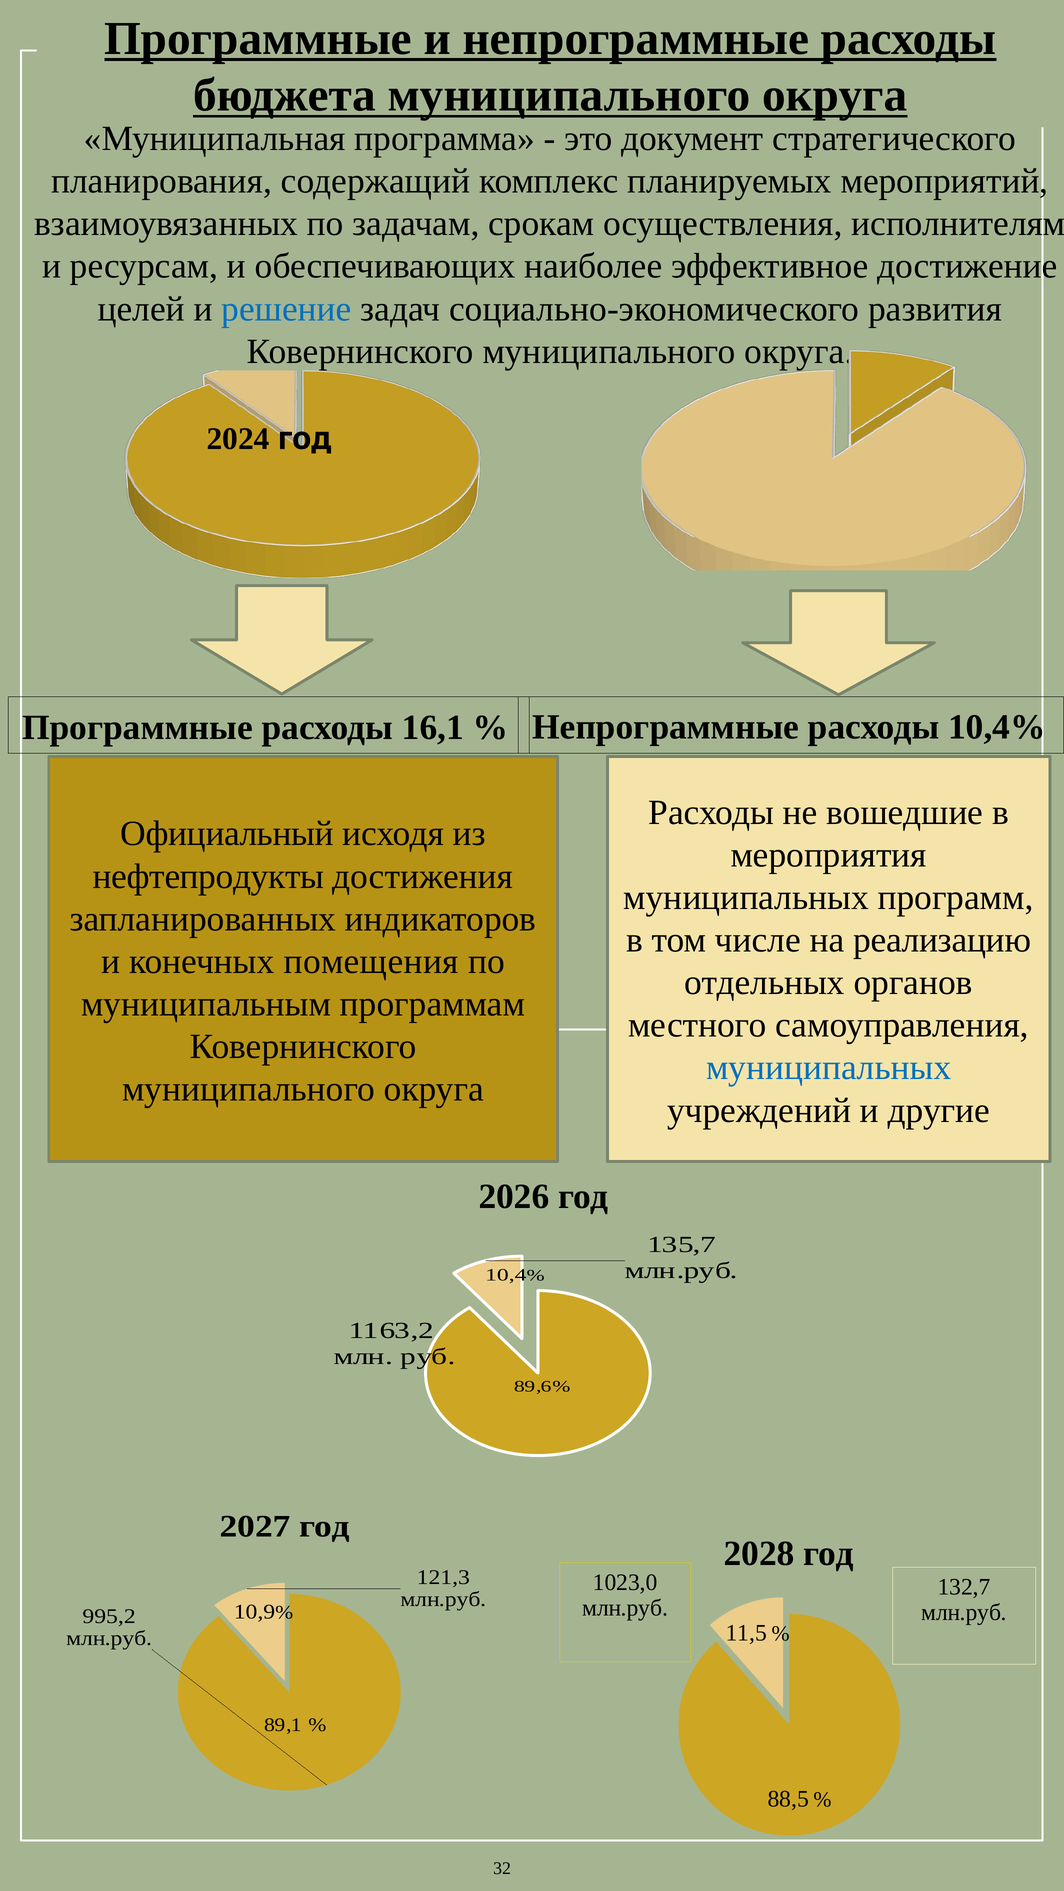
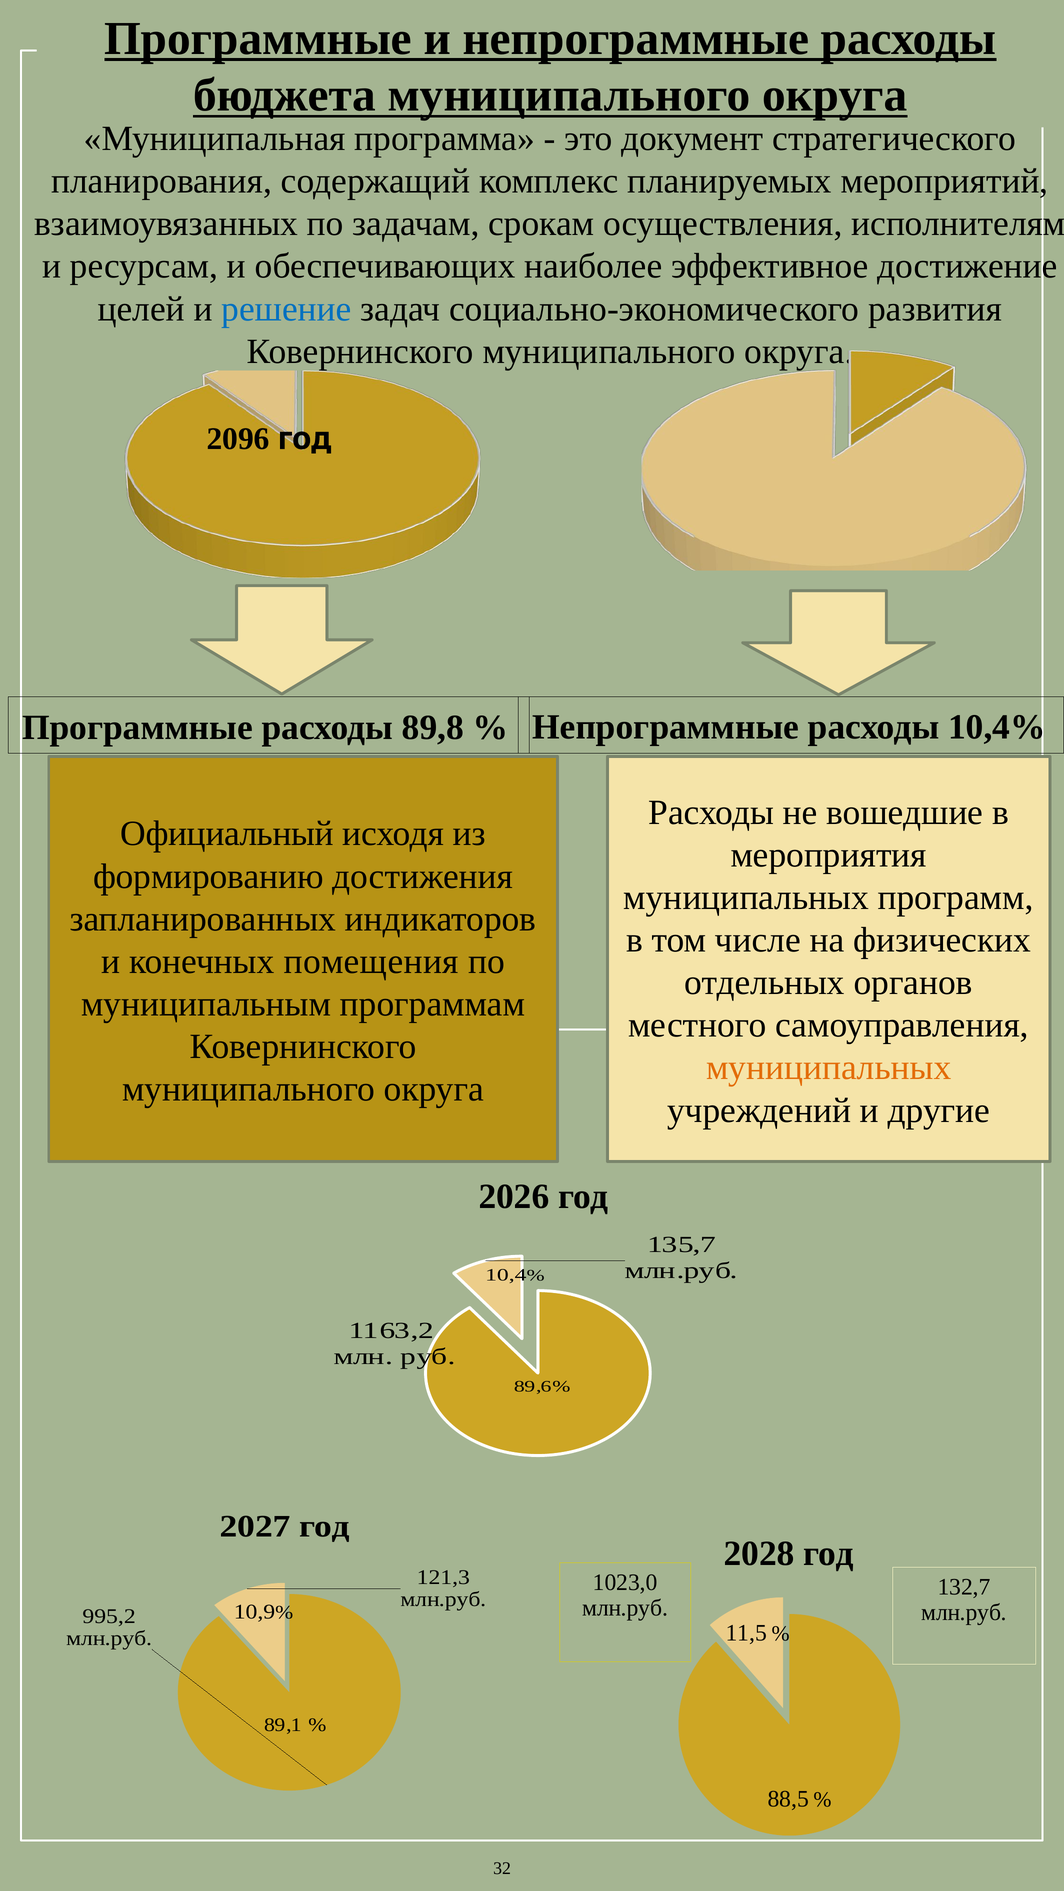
2024: 2024 -> 2096
16,1: 16,1 -> 89,8
нефтепродукты: нефтепродукты -> формированию
реализацию: реализацию -> физических
муниципальных at (829, 1068) colour: blue -> orange
